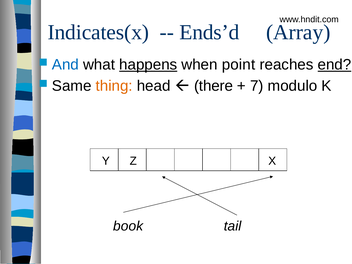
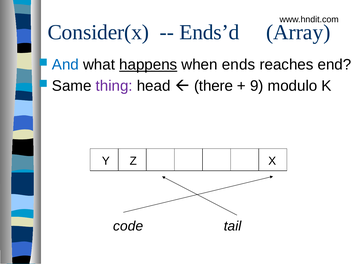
Indicates(x: Indicates(x -> Consider(x
point: point -> ends
end underline: present -> none
thing colour: orange -> purple
7: 7 -> 9
book: book -> code
